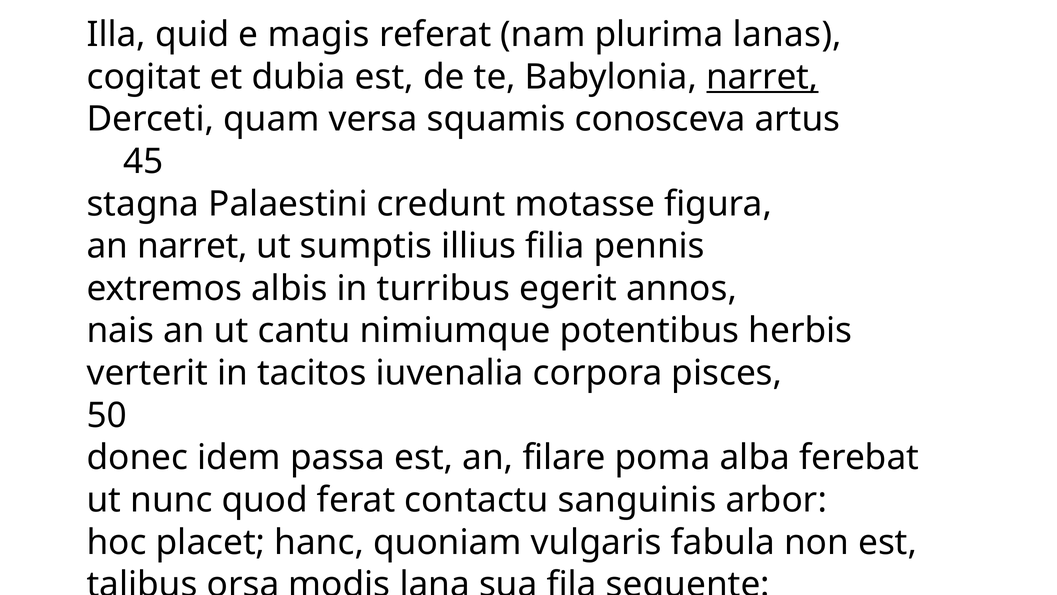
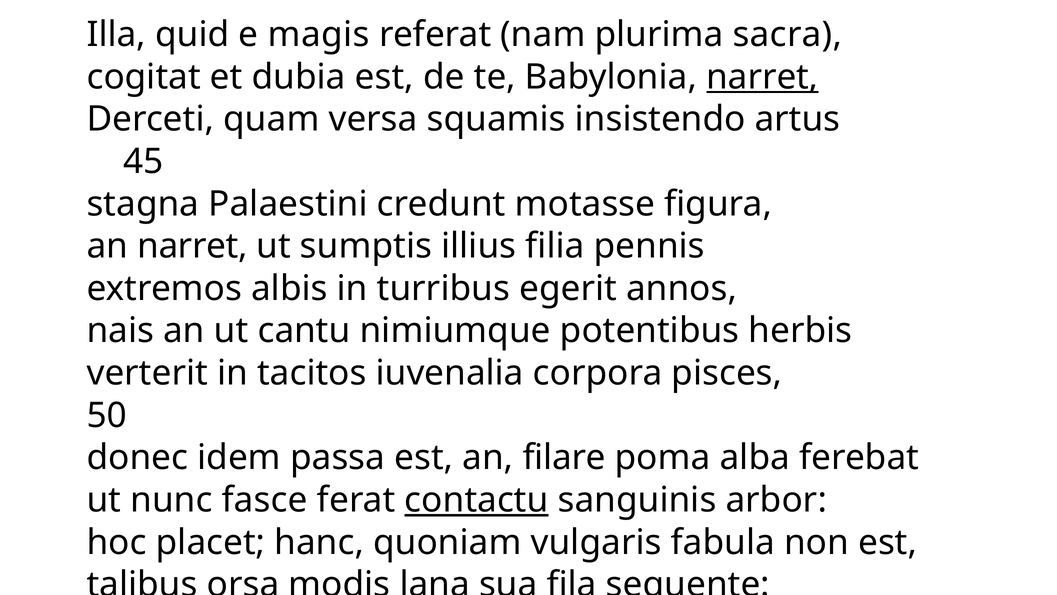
lanas: lanas -> sacra
conosceva: conosceva -> insistendo
quod: quod -> fasce
contactu underline: none -> present
